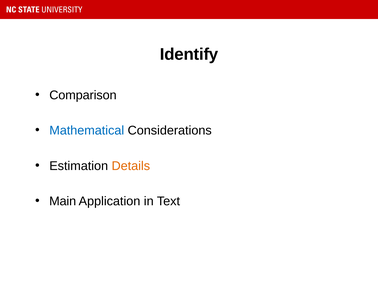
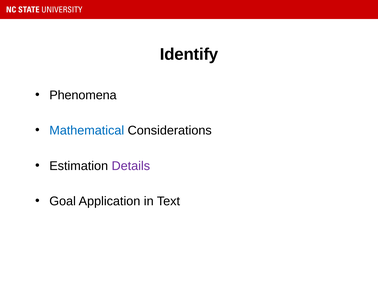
Comparison: Comparison -> Phenomena
Details colour: orange -> purple
Main: Main -> Goal
